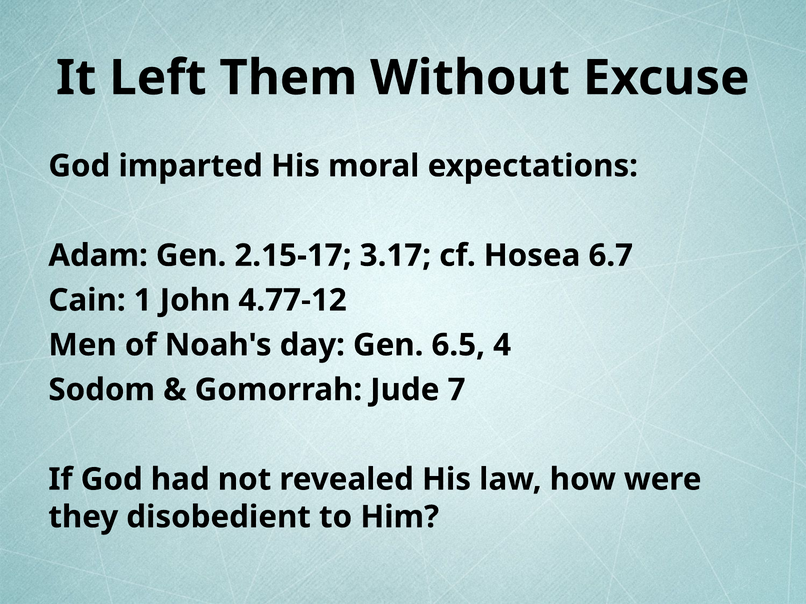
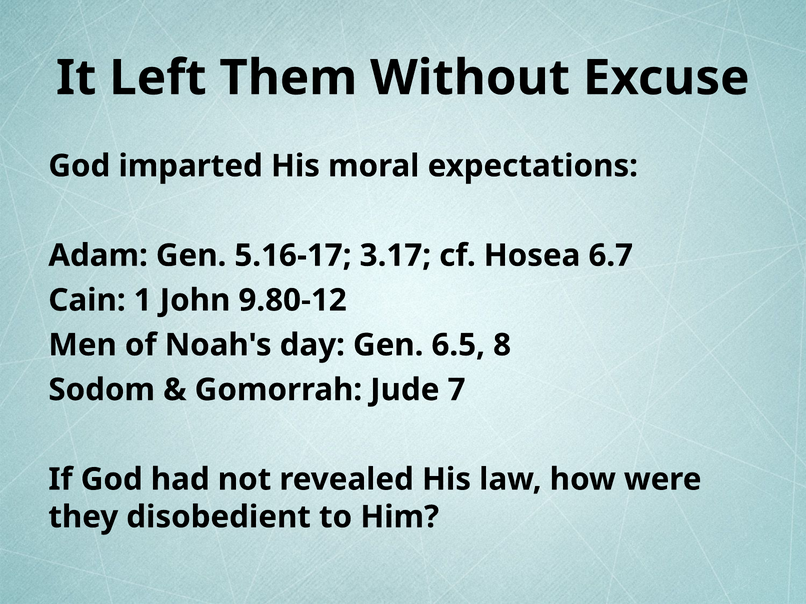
2.15-17: 2.15-17 -> 5.16-17
4.77-12: 4.77-12 -> 9.80-12
4: 4 -> 8
